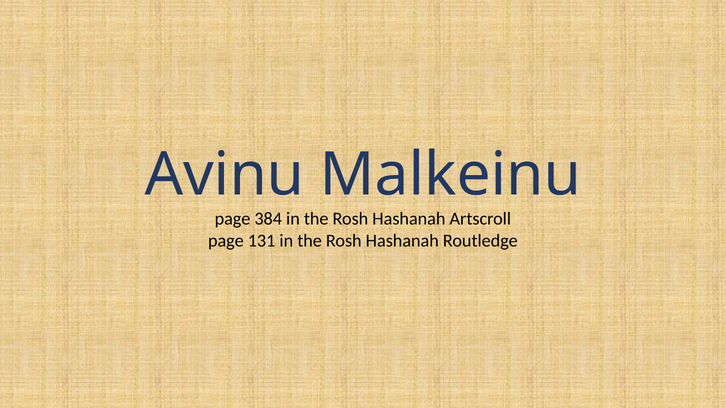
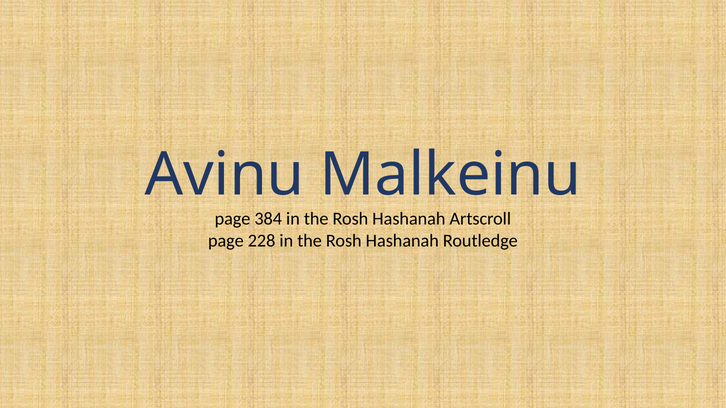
131: 131 -> 228
